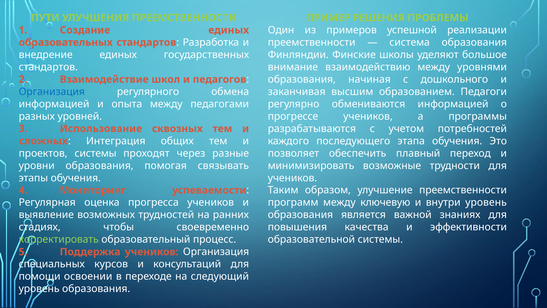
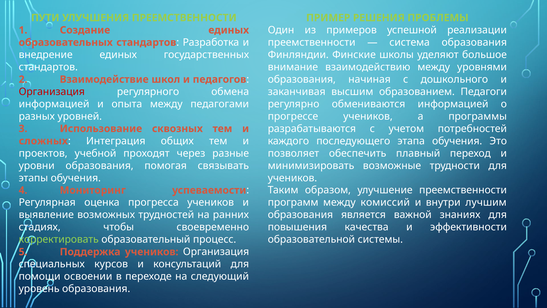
Организация at (52, 92) colour: blue -> red
проектов системы: системы -> учебной
ключевую: ключевую -> комиссий
внутри уровень: уровень -> лучшим
